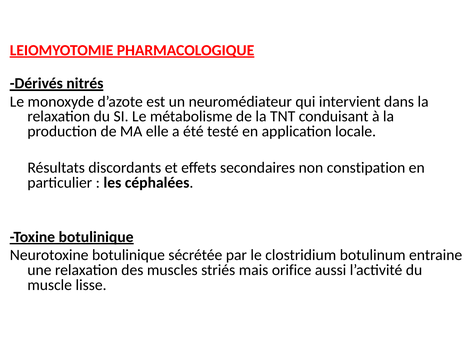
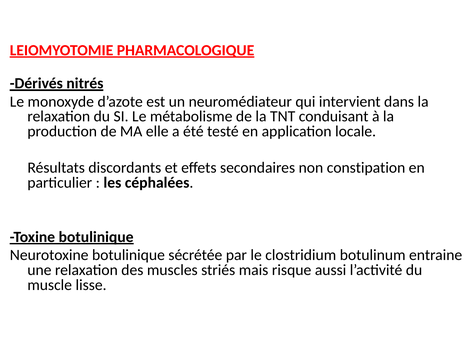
orifice: orifice -> risque
